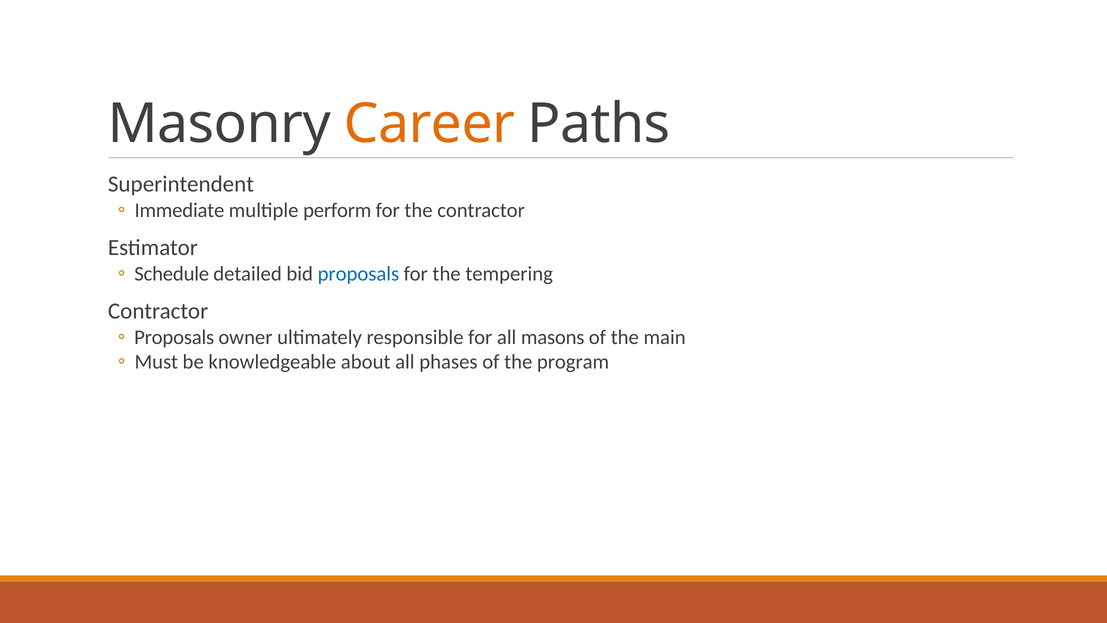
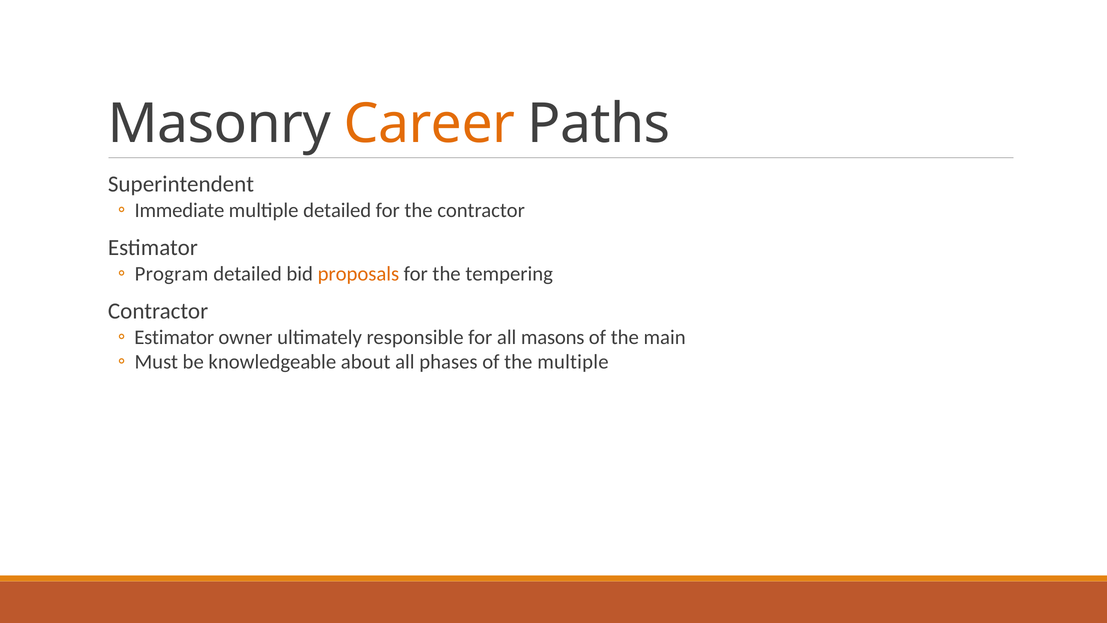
multiple perform: perform -> detailed
Schedule: Schedule -> Program
proposals at (358, 274) colour: blue -> orange
Proposals at (174, 337): Proposals -> Estimator
the program: program -> multiple
